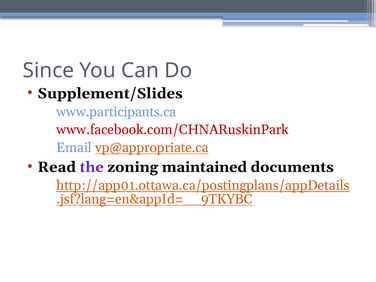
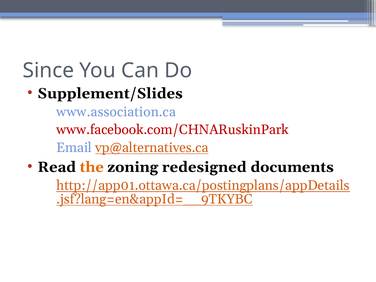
www.participants.ca: www.participants.ca -> www.association.ca
vp@appropriate.ca: vp@appropriate.ca -> vp@alternatives.ca
the colour: purple -> orange
maintained: maintained -> redesigned
